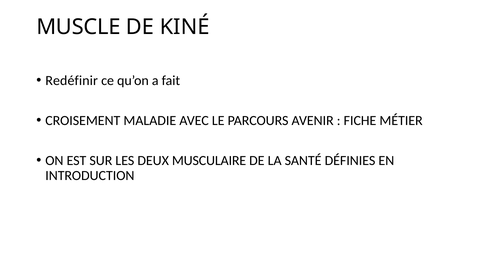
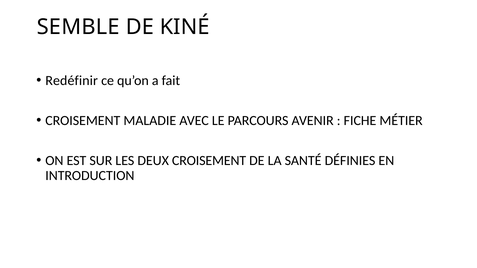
MUSCLE: MUSCLE -> SEMBLE
DEUX MUSCULAIRE: MUSCULAIRE -> CROISEMENT
